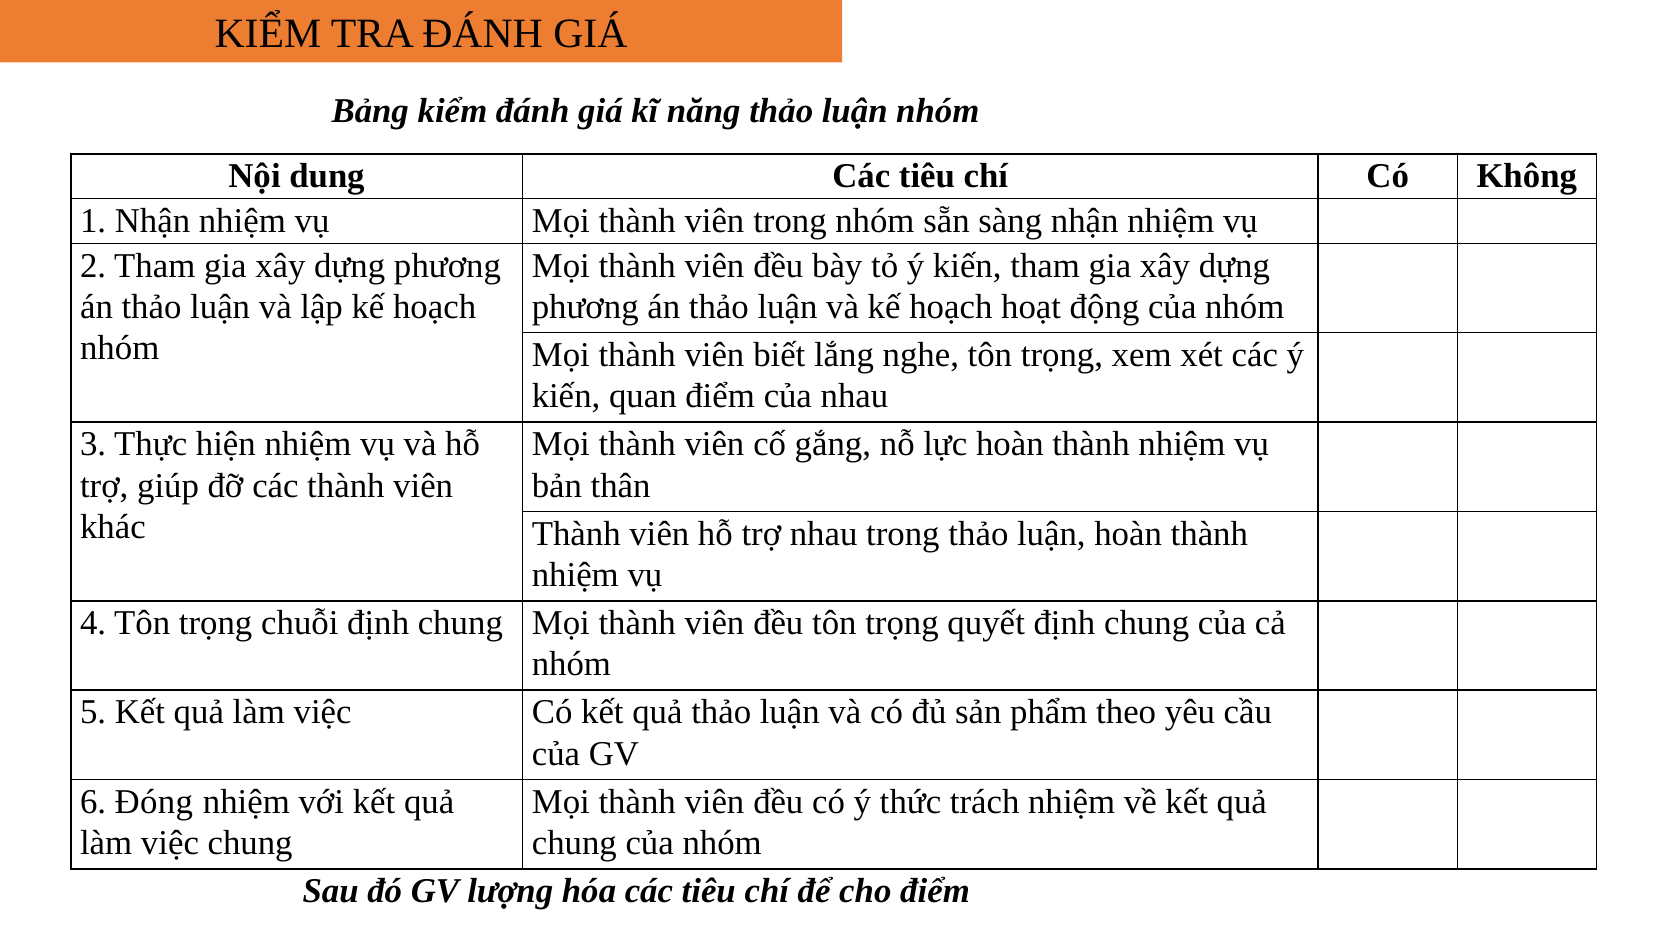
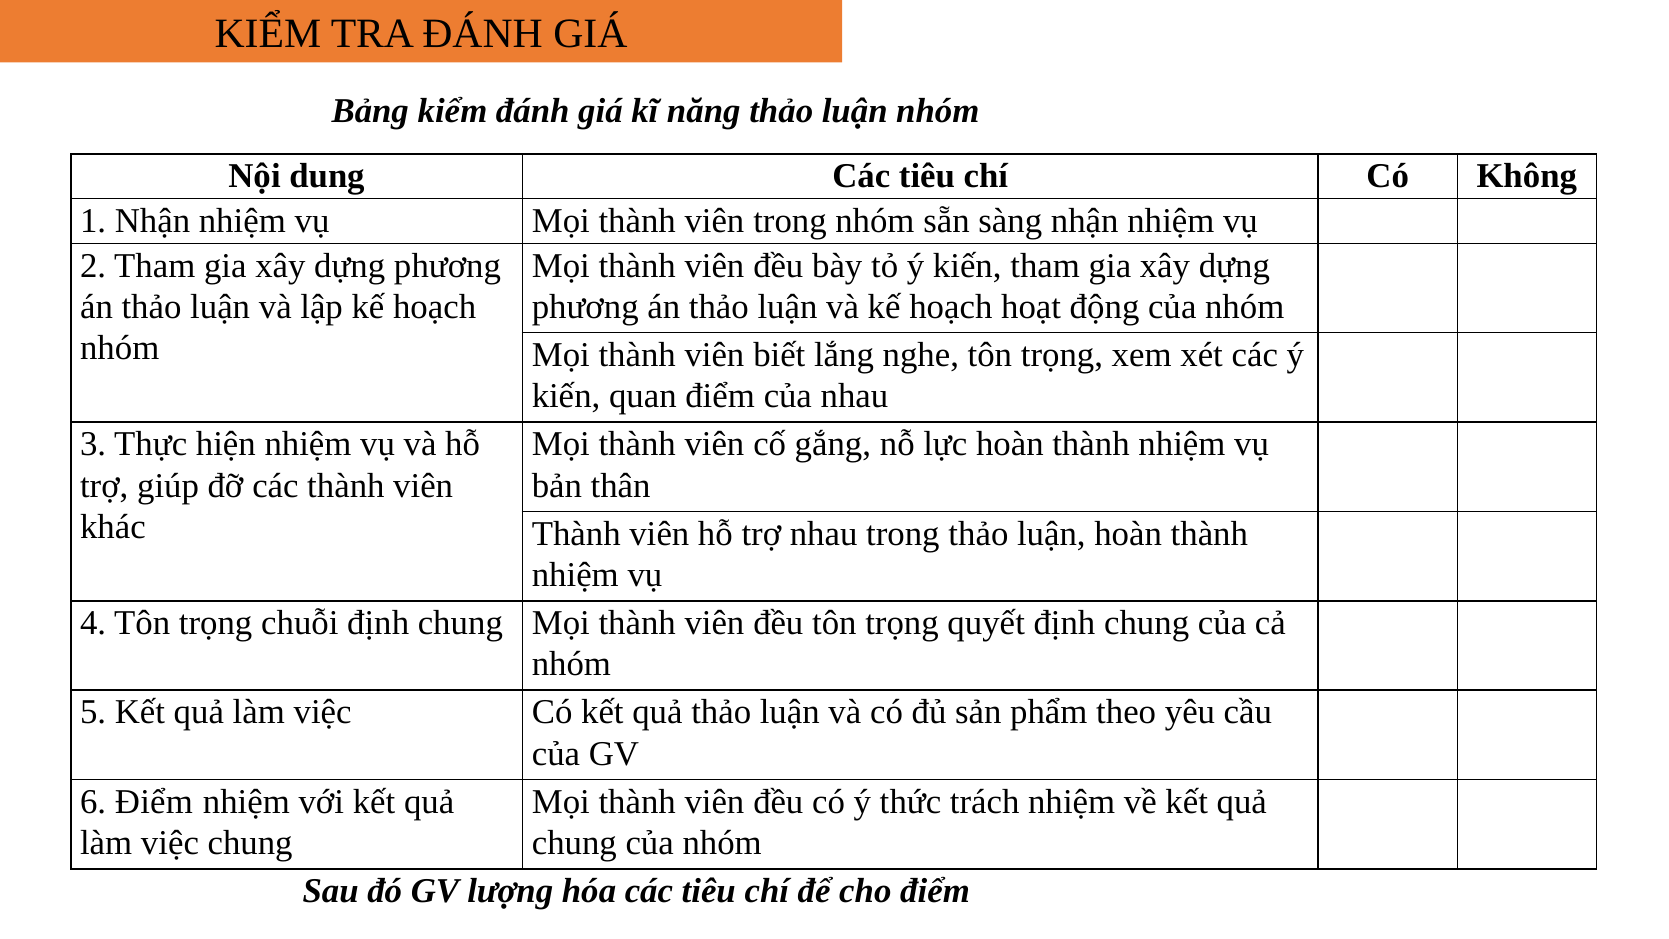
6 Đóng: Đóng -> Điểm
